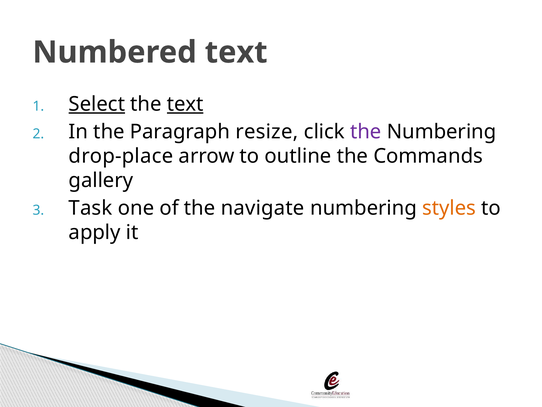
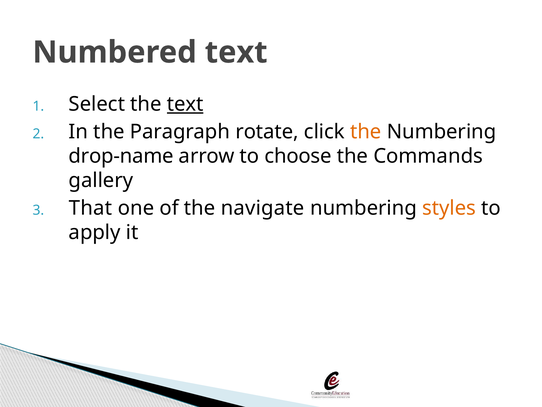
Select underline: present -> none
resize: resize -> rotate
the at (366, 132) colour: purple -> orange
drop-place: drop-place -> drop-name
outline: outline -> choose
Task: Task -> That
